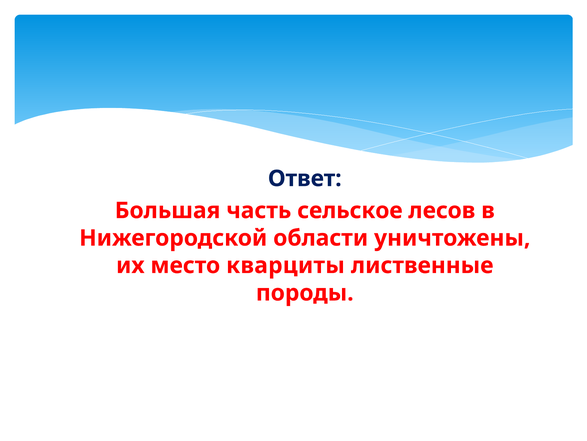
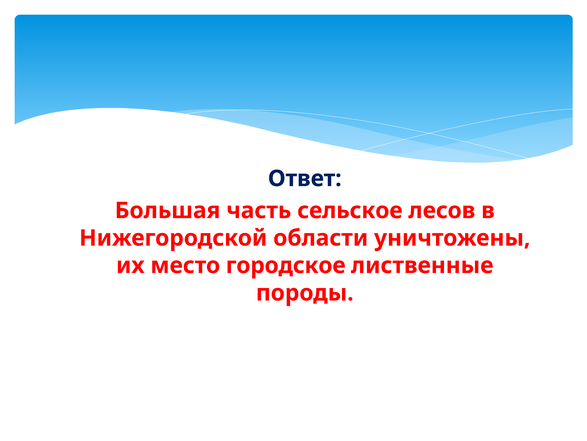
кварциты: кварциты -> городское
